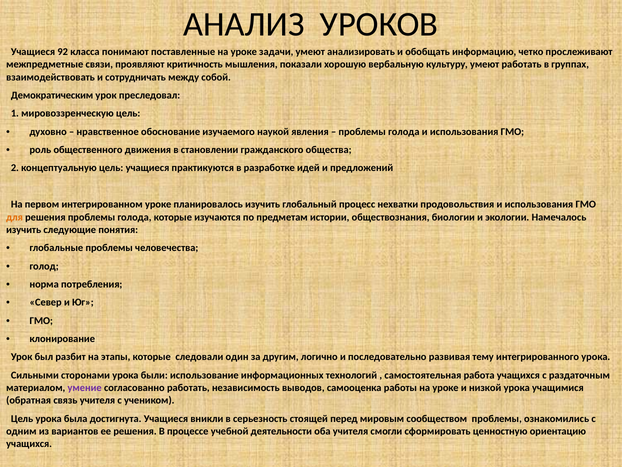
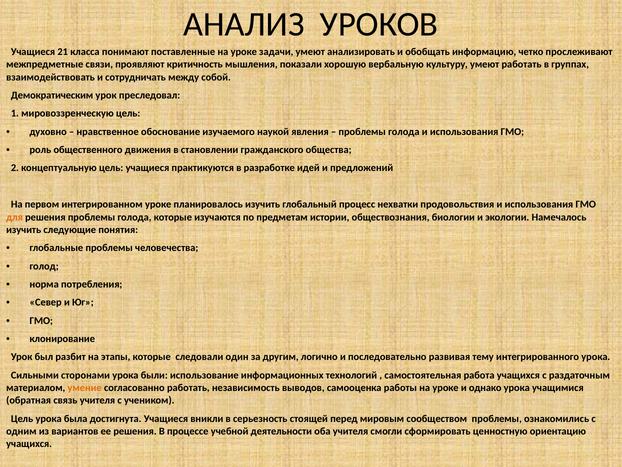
92: 92 -> 21
умение colour: purple -> orange
низкой: низкой -> однако
